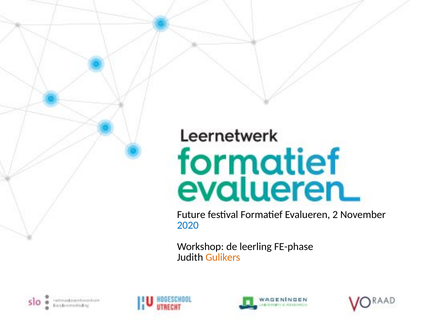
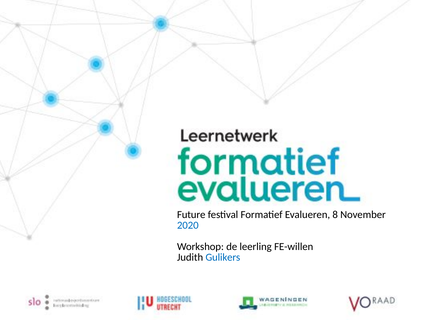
2: 2 -> 8
FE-phase: FE-phase -> FE-willen
Gulikers colour: orange -> blue
